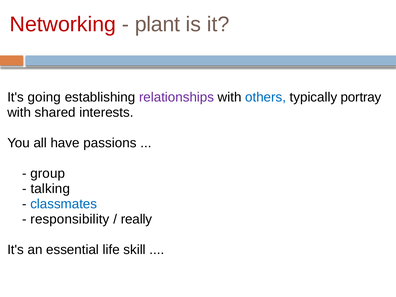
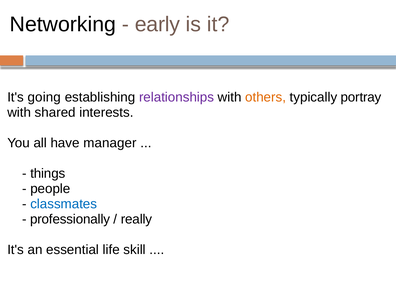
Networking colour: red -> black
plant: plant -> early
others colour: blue -> orange
passions: passions -> manager
group: group -> things
talking: talking -> people
responsibility: responsibility -> professionally
